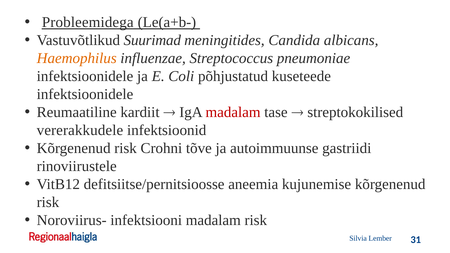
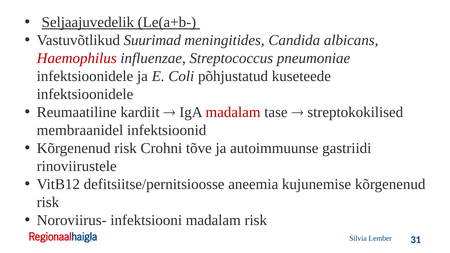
Probleemidega: Probleemidega -> Seljaajuvedelik
Haemophilus colour: orange -> red
vererakkudele: vererakkudele -> membraanidel
